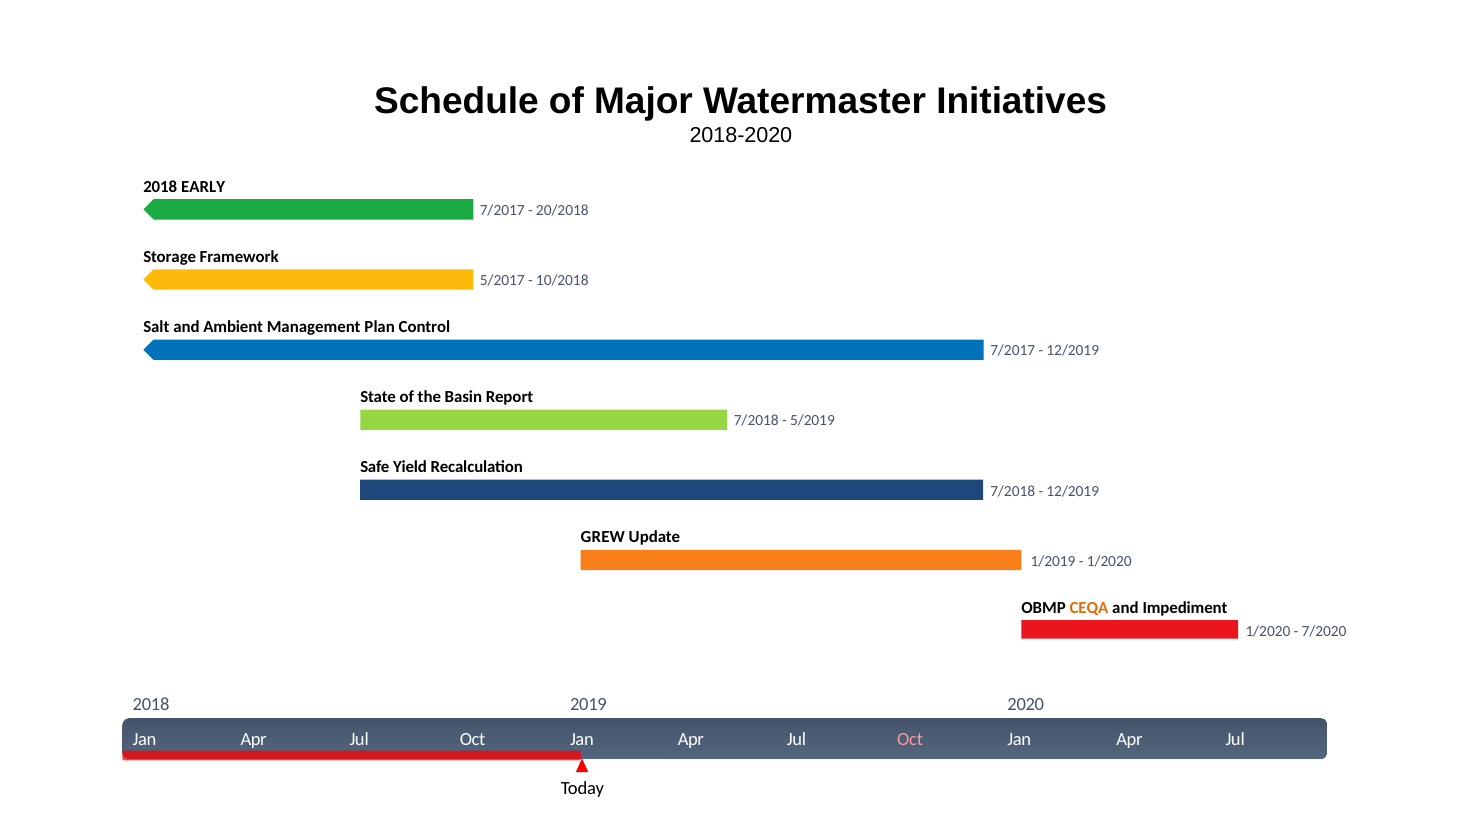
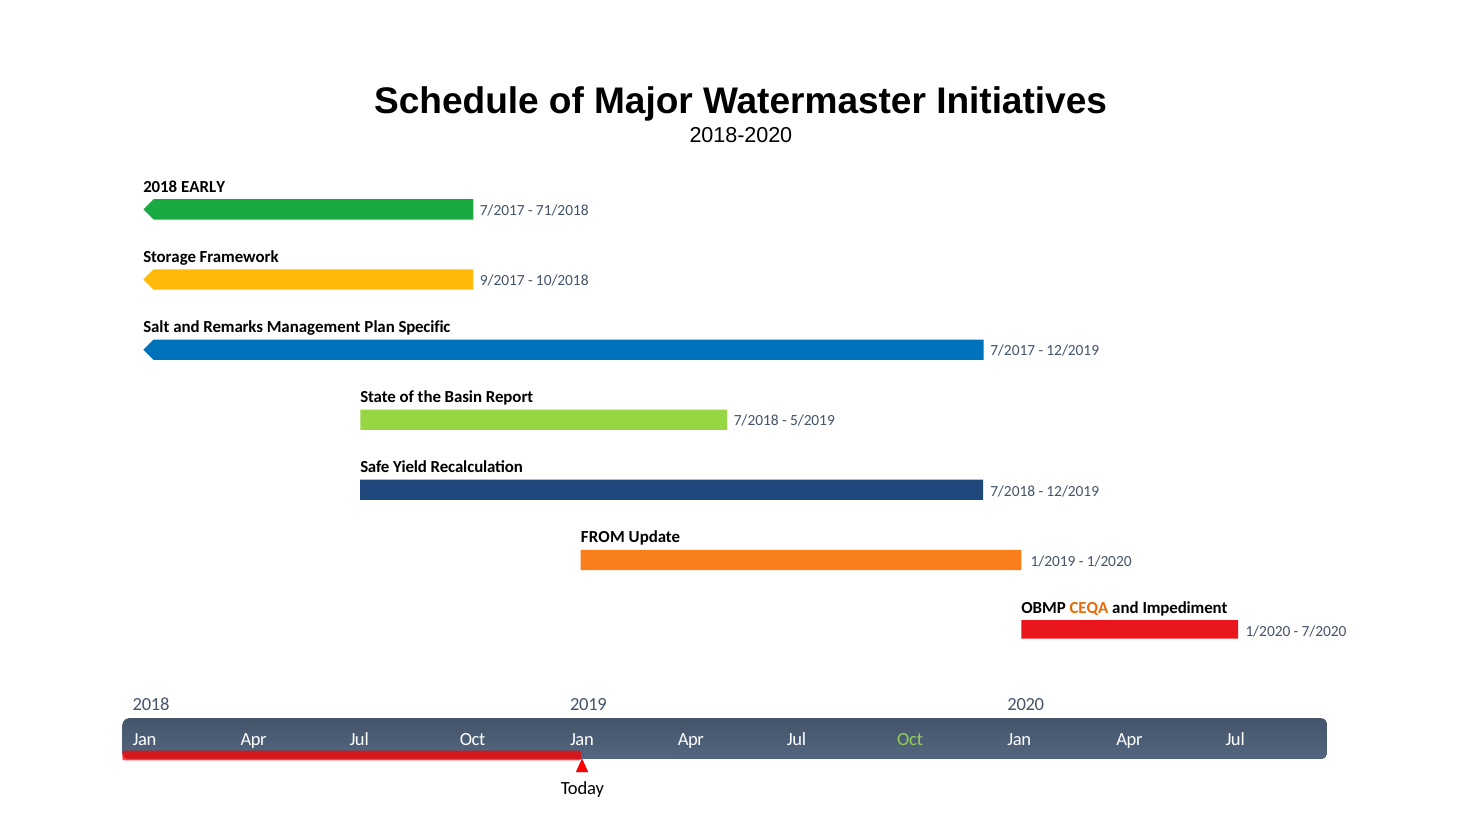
20/2018: 20/2018 -> 71/2018
5/2017: 5/2017 -> 9/2017
Ambient: Ambient -> Remarks
Control: Control -> Specific
GREW: GREW -> FROM
Oct at (910, 740) colour: pink -> light green
